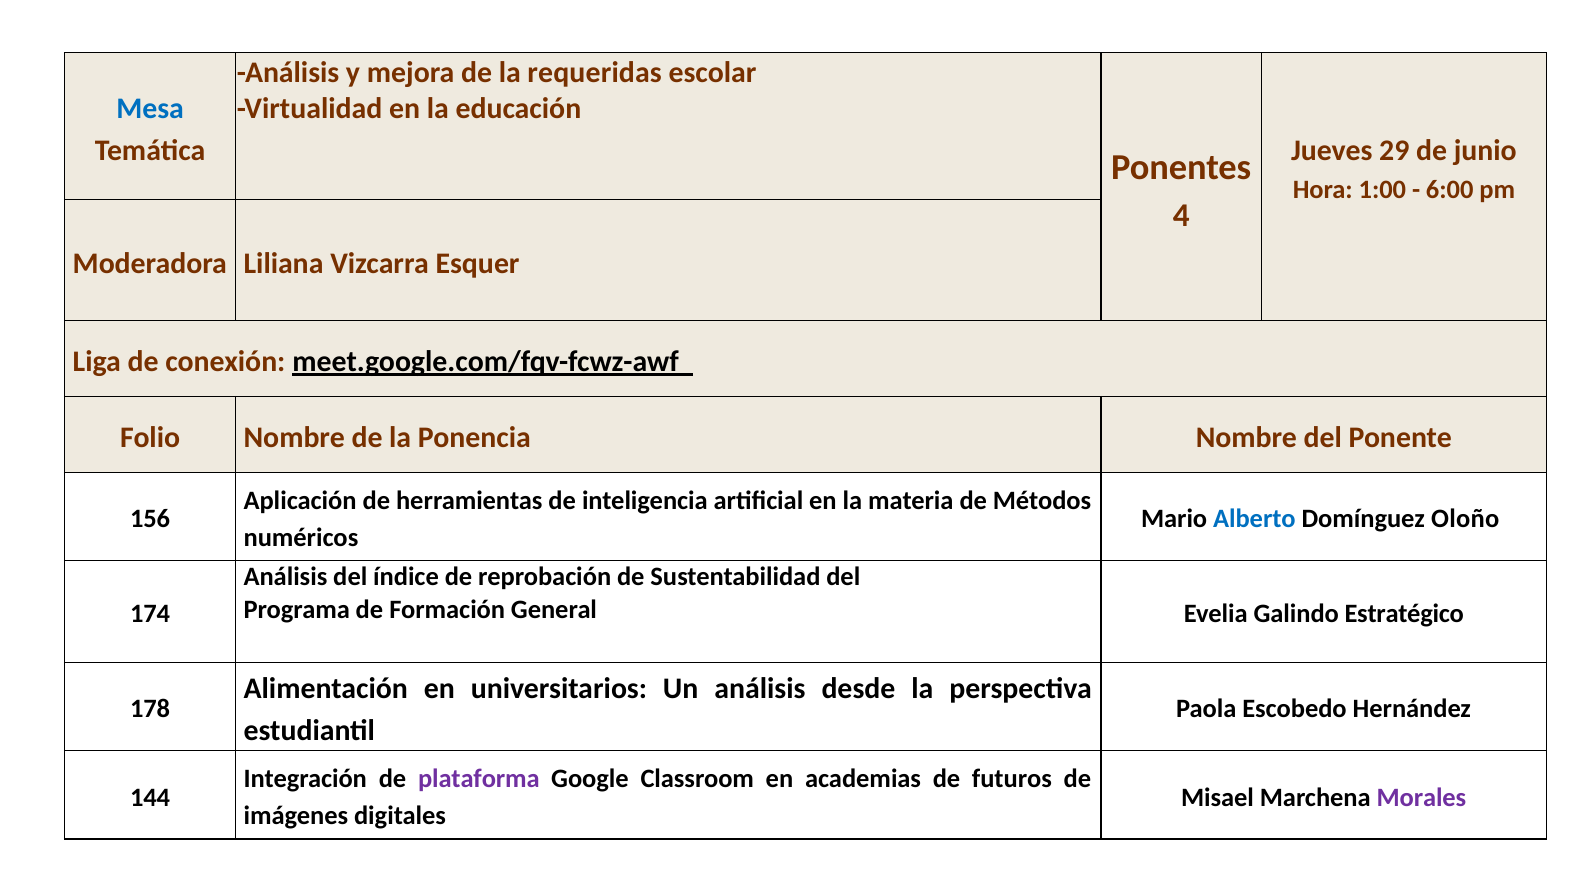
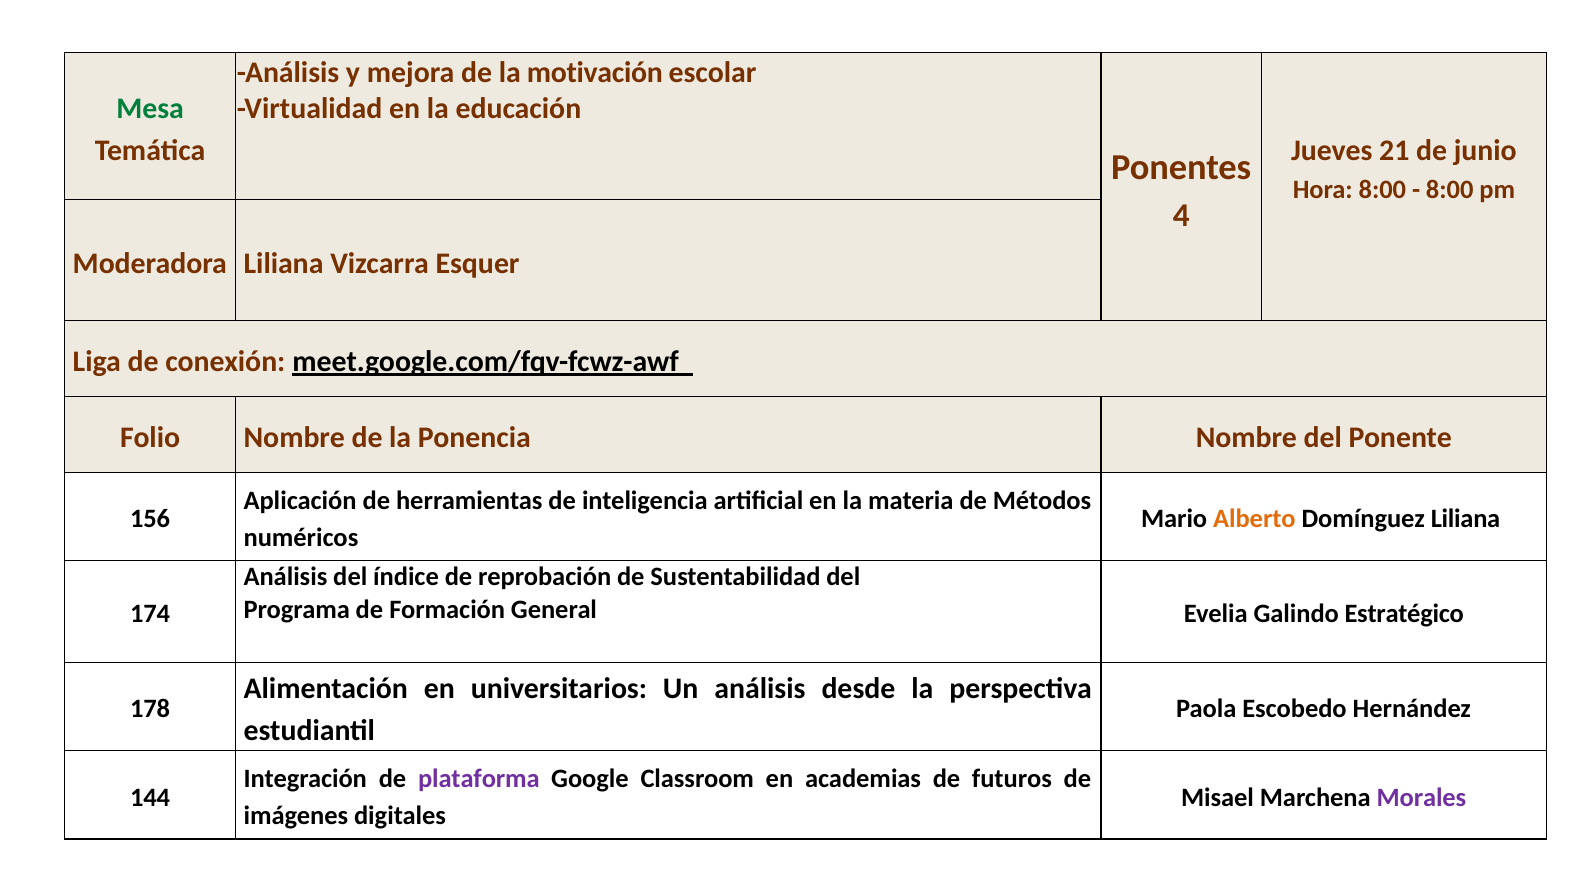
requeridas: requeridas -> motivación
Mesa colour: blue -> green
29: 29 -> 21
Hora 1:00: 1:00 -> 8:00
6:00 at (1450, 189): 6:00 -> 8:00
Alberto colour: blue -> orange
Domínguez Oloño: Oloño -> Liliana
